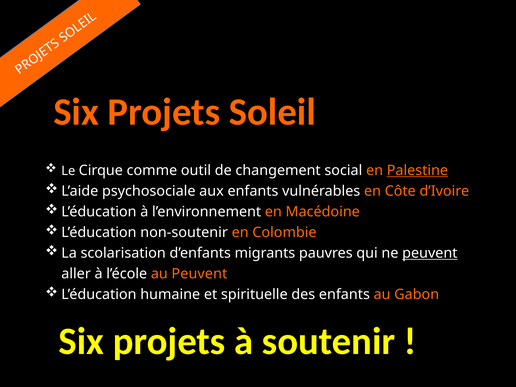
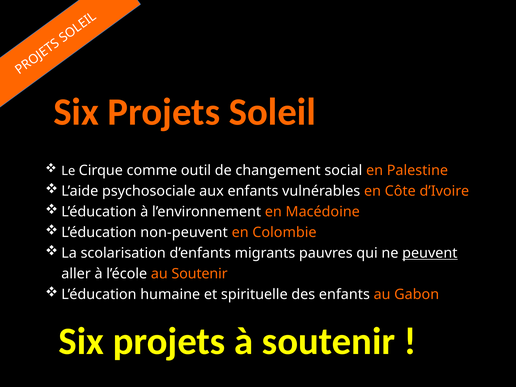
Palestine underline: present -> none
non-soutenir: non-soutenir -> non-peuvent
au Peuvent: Peuvent -> Soutenir
